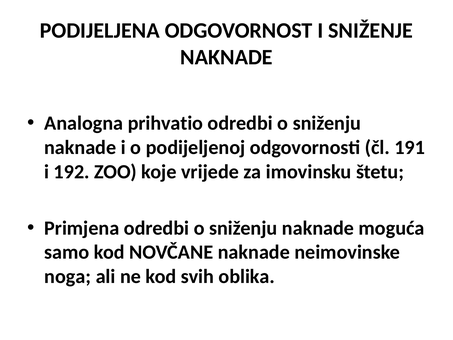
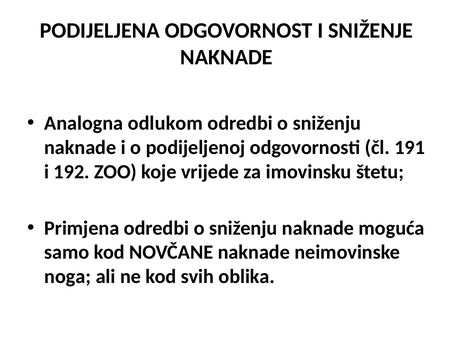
prihvatio: prihvatio -> odlukom
